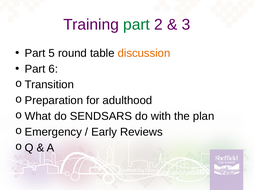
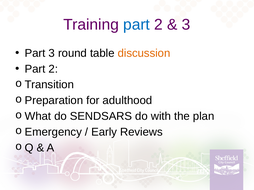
part at (137, 25) colour: green -> blue
Part 5: 5 -> 3
6 at (53, 69): 6 -> 2
